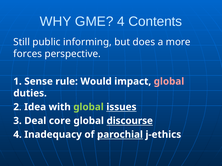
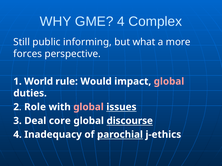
Contents: Contents -> Complex
does: does -> what
Sense: Sense -> World
Idea: Idea -> Role
global at (88, 107) colour: light green -> pink
